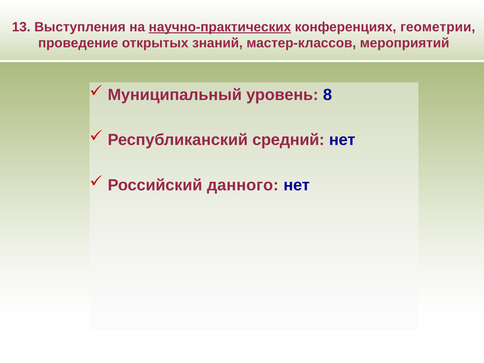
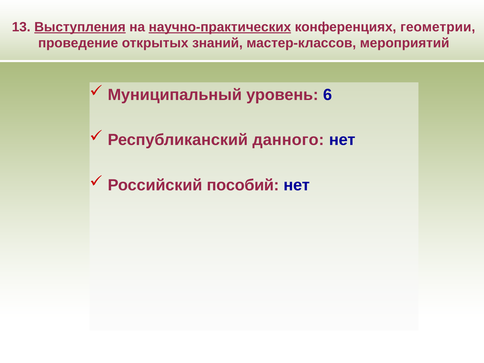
Выступления underline: none -> present
8: 8 -> 6
средний: средний -> данного
данного: данного -> пособий
